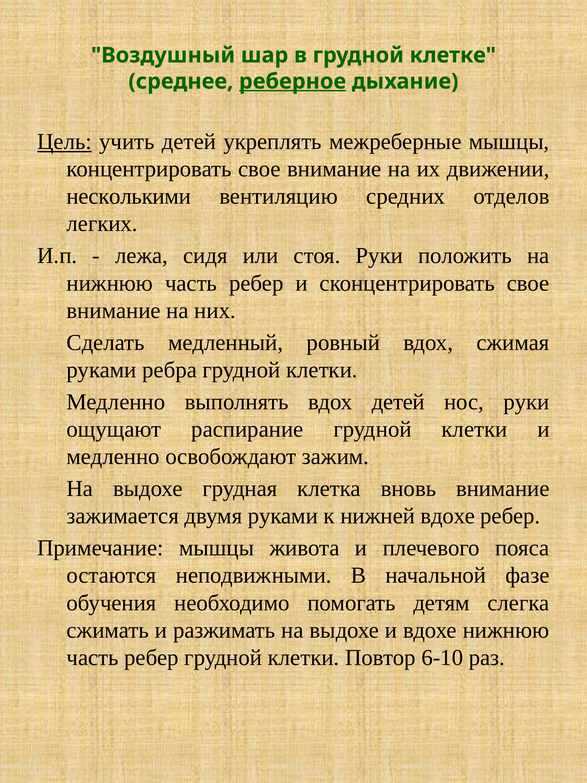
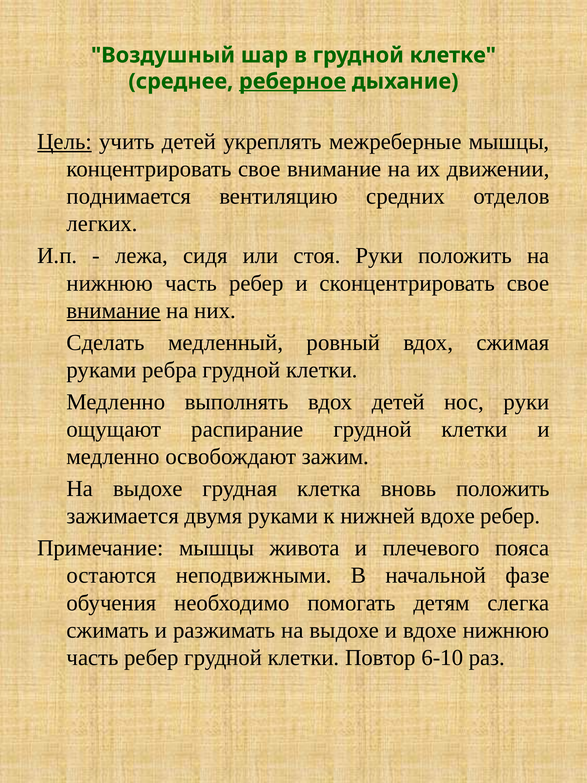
несколькими: несколькими -> поднимается
внимание at (114, 310) underline: none -> present
вновь внимание: внимание -> положить
